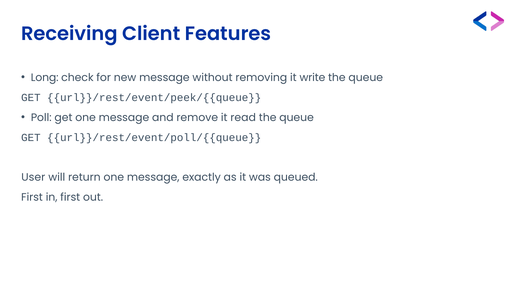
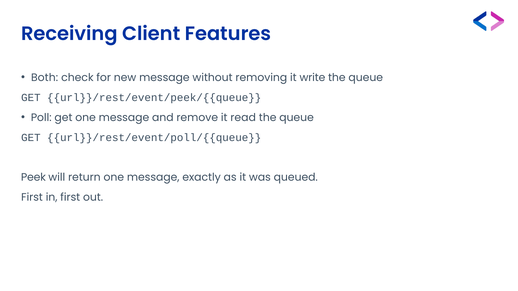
Long: Long -> Both
User: User -> Peek
